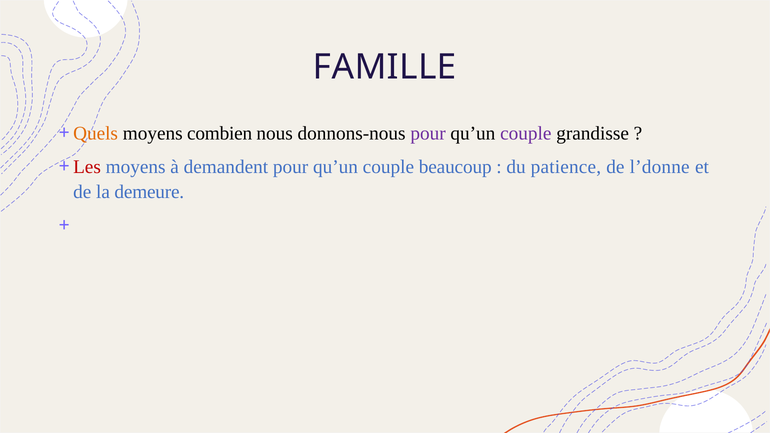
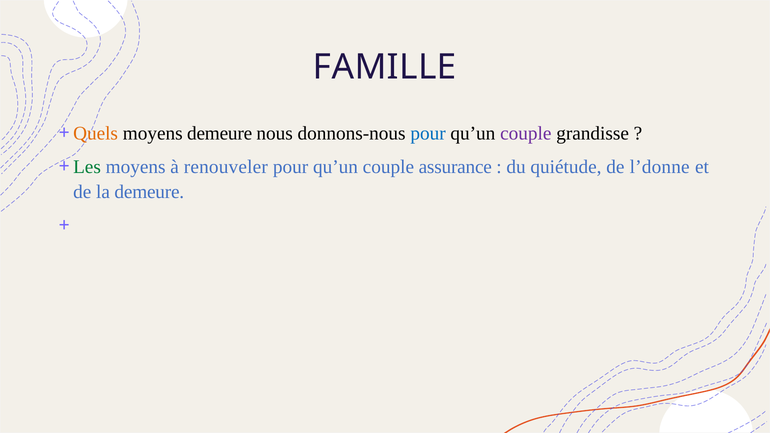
moyens combien: combien -> demeure
pour at (428, 133) colour: purple -> blue
Les colour: red -> green
demandent: demandent -> renouveler
beaucoup: beaucoup -> assurance
patience: patience -> quiétude
